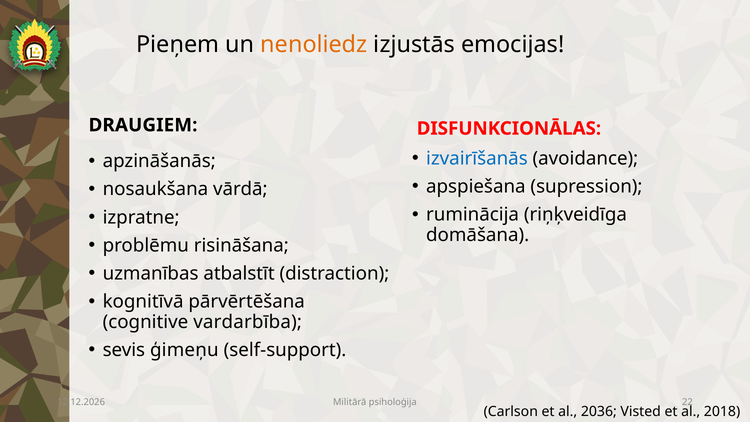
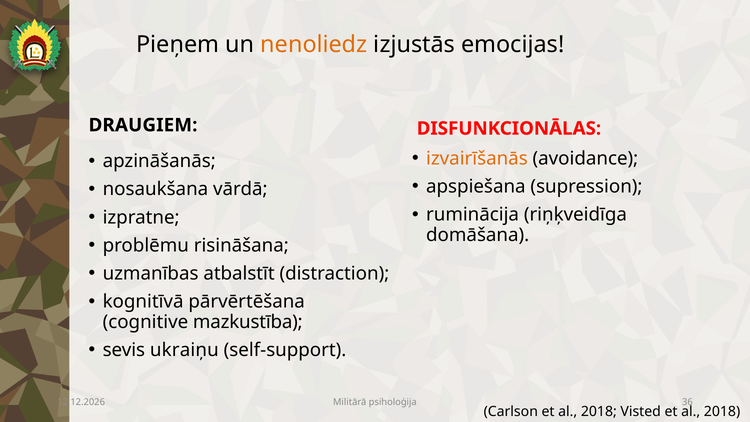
izvairīšanās colour: blue -> orange
vardarbība: vardarbība -> mazkustība
ģimeņu: ģimeņu -> ukraiņu
22: 22 -> 36
Carlson et al 2036: 2036 -> 2018
